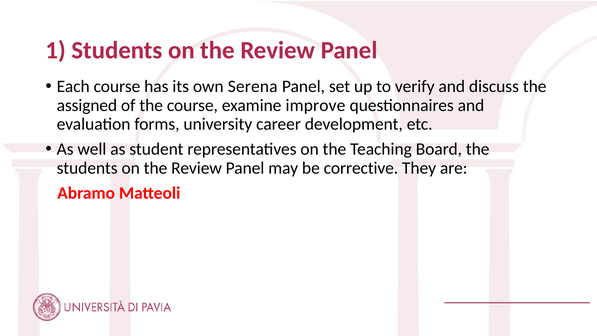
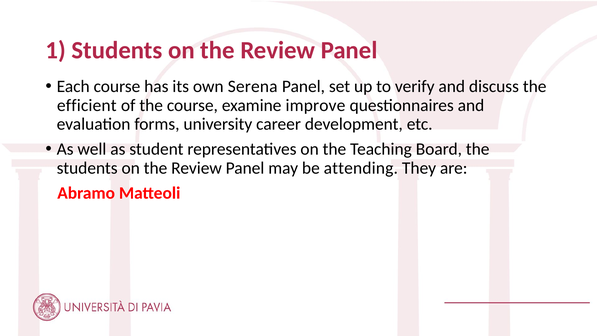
assigned: assigned -> efficient
corrective: corrective -> attending
